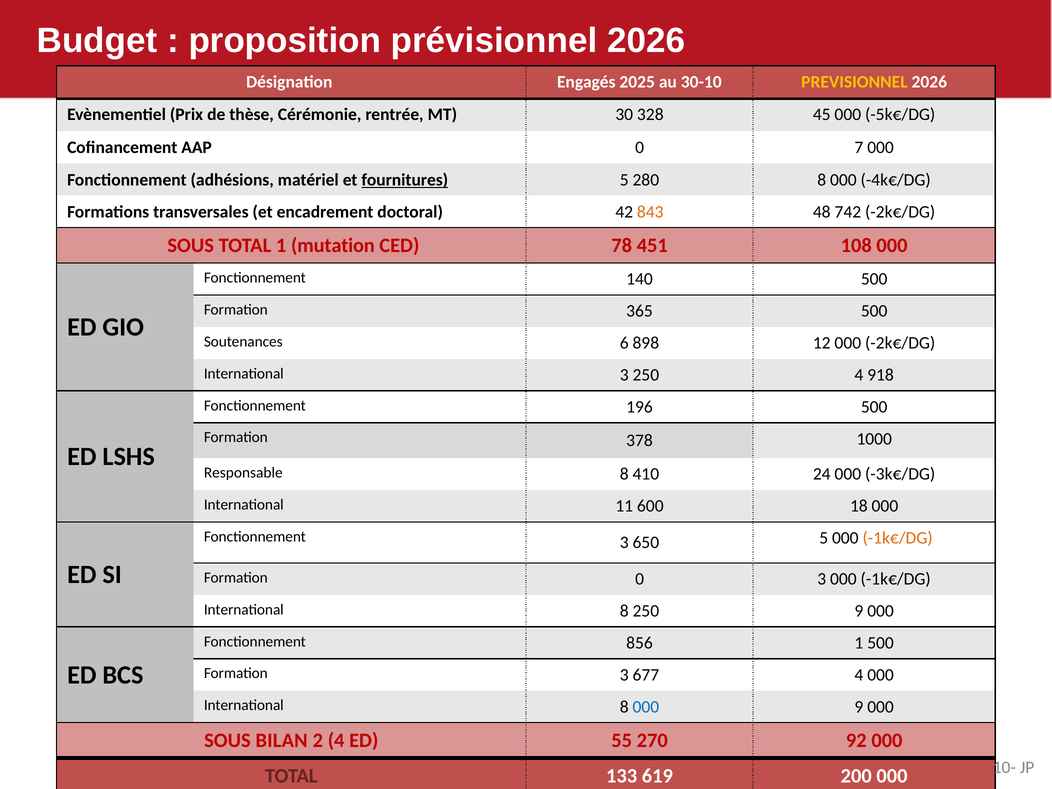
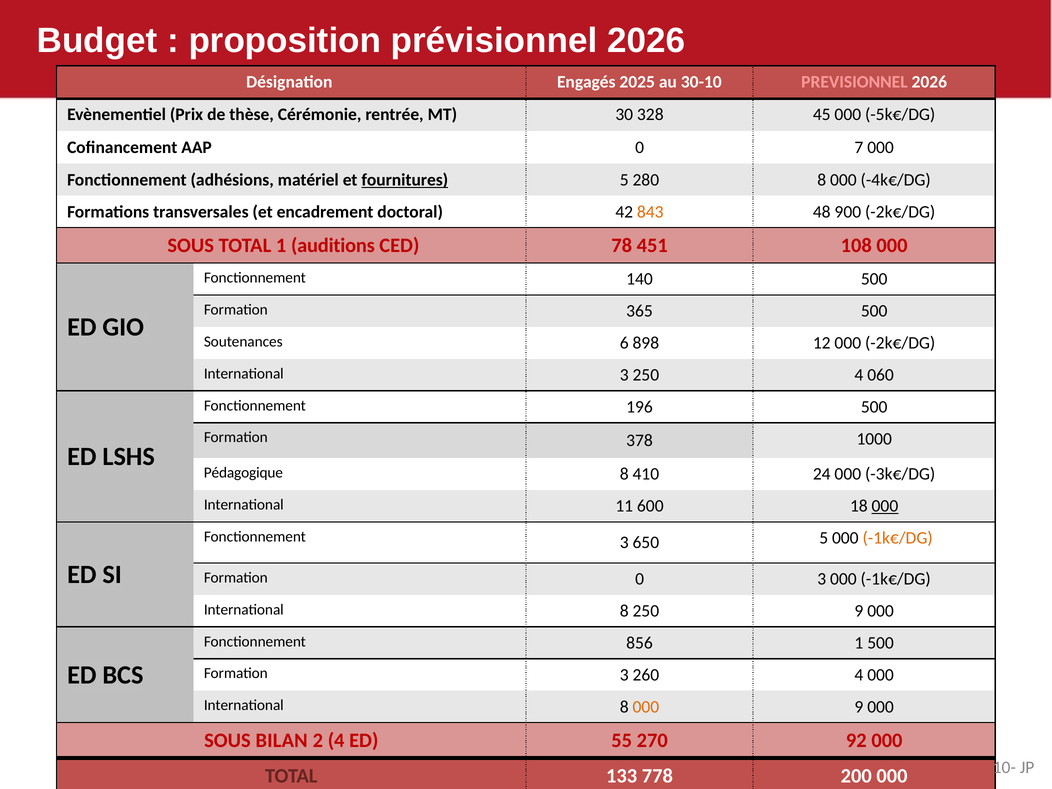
PREVISIONNEL colour: yellow -> pink
742: 742 -> 900
mutation: mutation -> auditions
918: 918 -> 060
Responsable: Responsable -> Pédagogique
000 at (885, 506) underline: none -> present
677: 677 -> 260
000 at (646, 707) colour: blue -> orange
619: 619 -> 778
